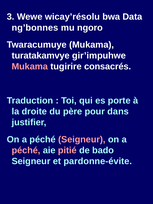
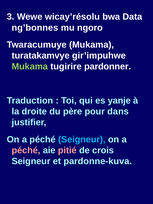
Mukama at (30, 66) colour: pink -> light green
consacrés: consacrés -> pardonner
porte: porte -> yanje
Seigneur at (82, 139) colour: pink -> light blue
bado: bado -> crois
pardonne-évite: pardonne-évite -> pardonne-kuva
